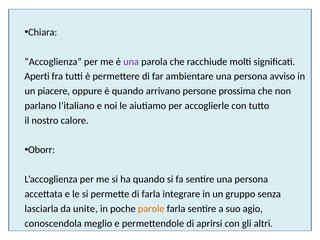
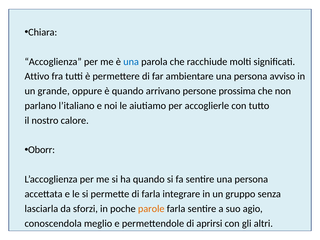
una at (131, 62) colour: purple -> blue
Aperti: Aperti -> Attivo
piacere: piacere -> grande
unite: unite -> sforzi
